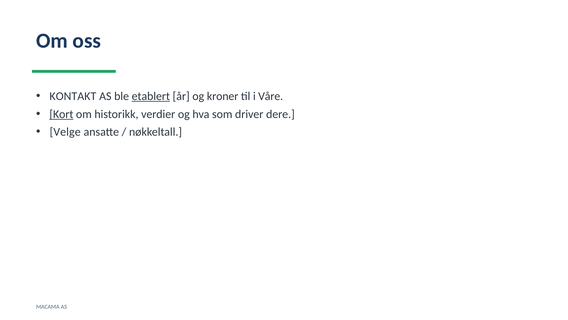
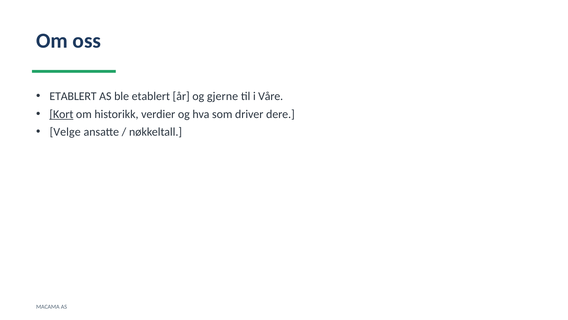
KONTAKT at (73, 96): KONTAKT -> ETABLERT
etablert at (151, 96) underline: present -> none
kroner: kroner -> gjerne
